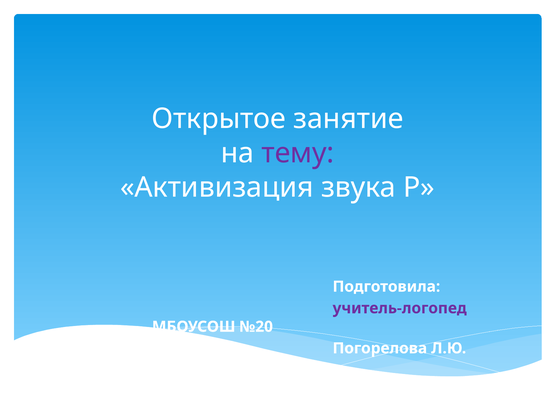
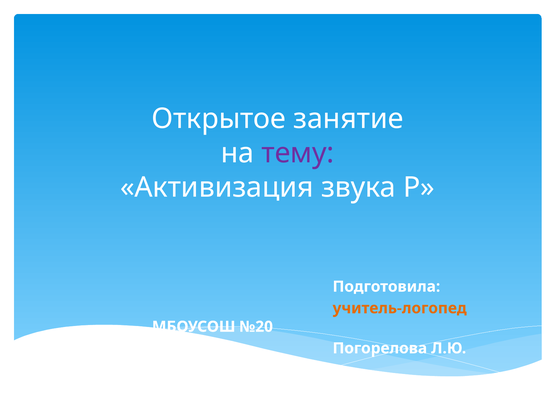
учитель-логопед colour: purple -> orange
